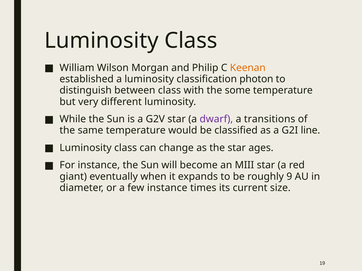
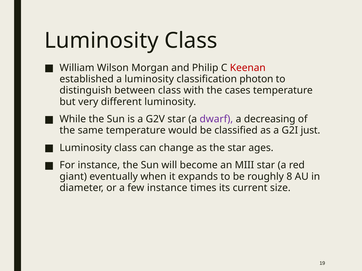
Keenan colour: orange -> red
some: some -> cases
transitions: transitions -> decreasing
line: line -> just
9: 9 -> 8
